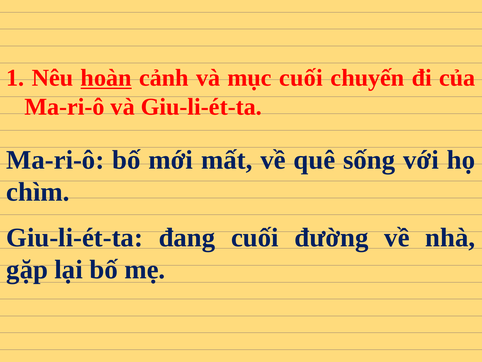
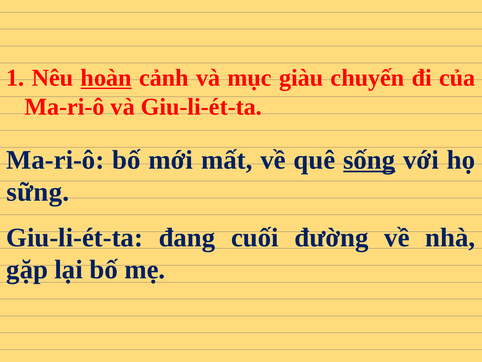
mục cuối: cuối -> giàu
sống underline: none -> present
chìm: chìm -> sững
